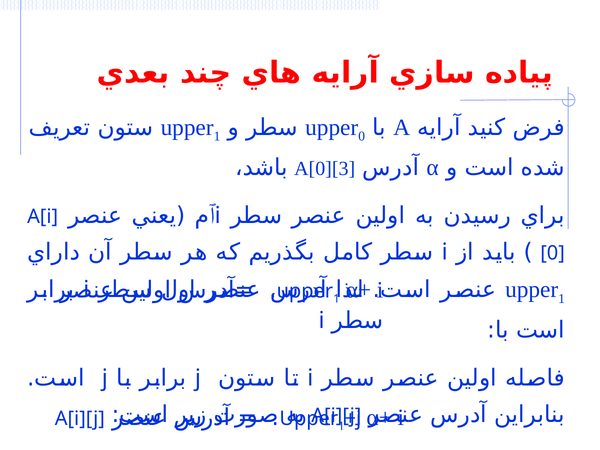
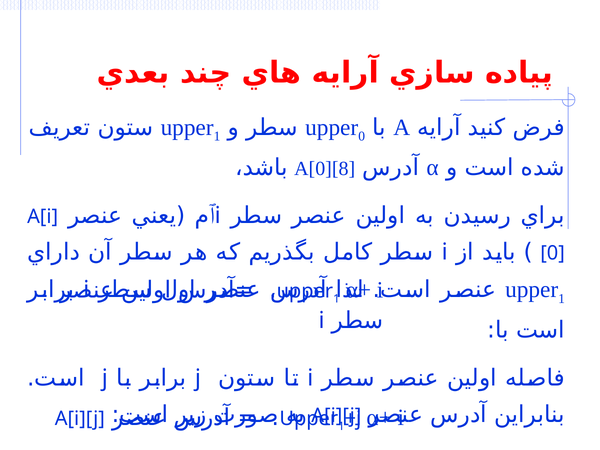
A[0][3: A[0][3 -> A[0][8
